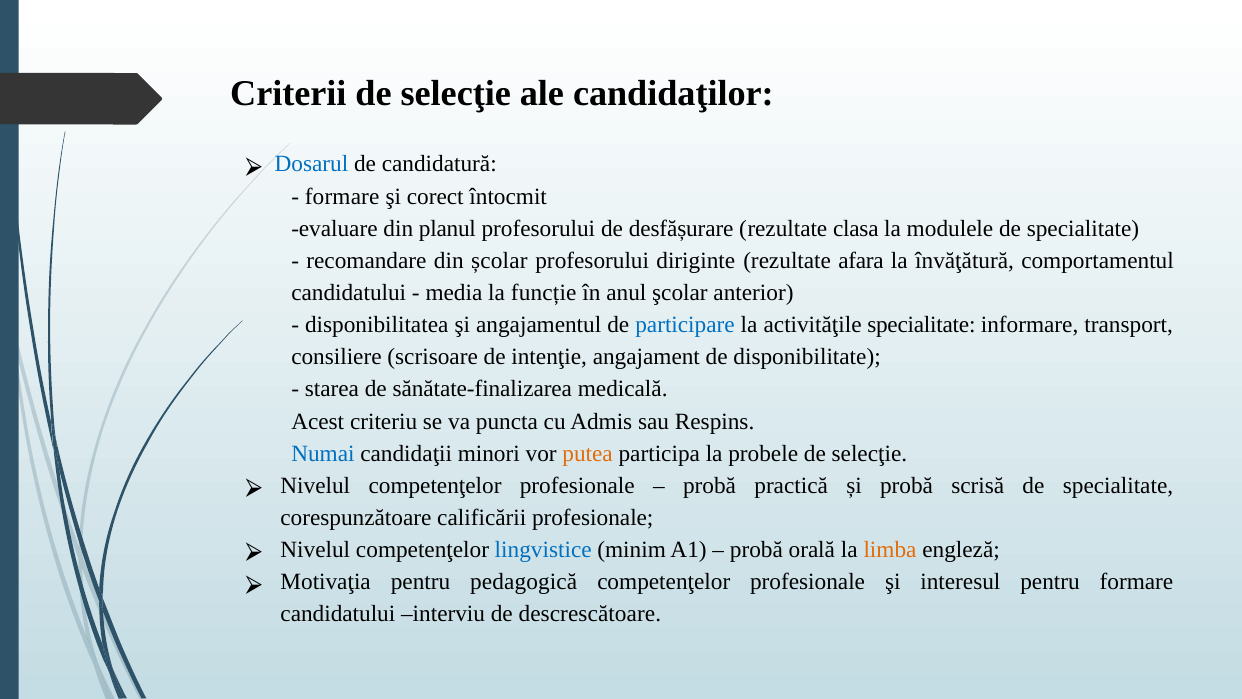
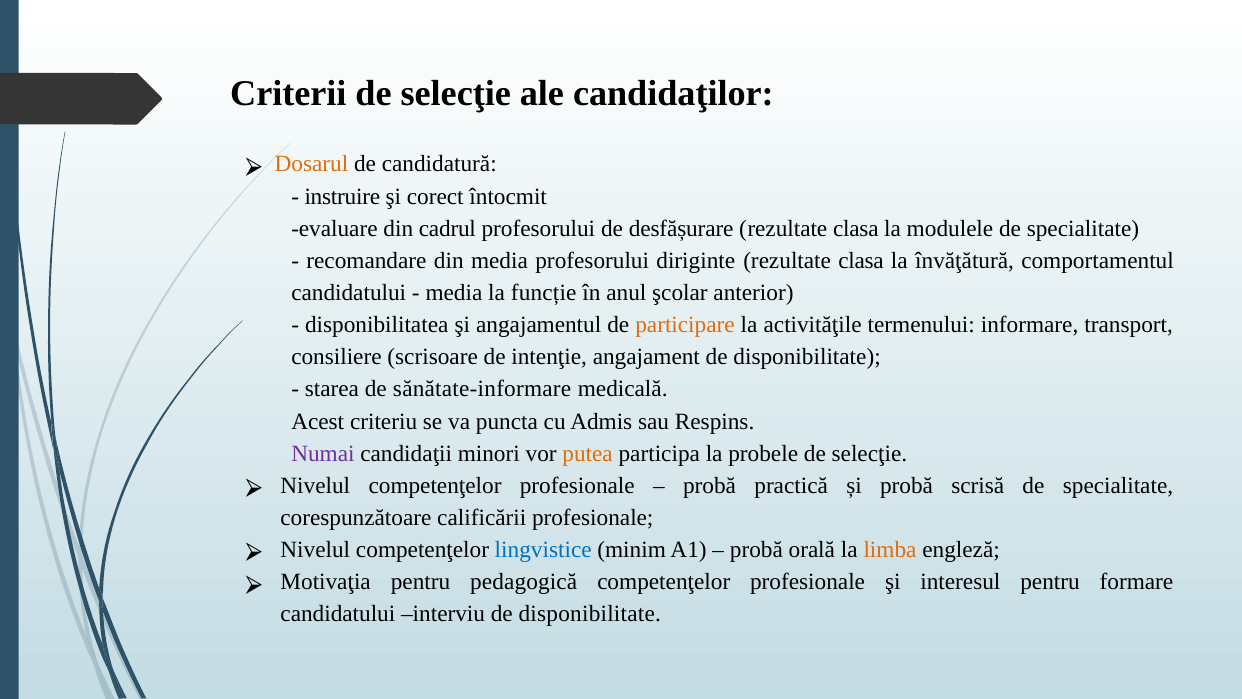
Dosarul colour: blue -> orange
formare at (342, 196): formare -> instruire
planul: planul -> cadrul
din școlar: școlar -> media
diriginte rezultate afara: afara -> clasa
participare colour: blue -> orange
activităţile specialitate: specialitate -> termenului
sănătate-finalizarea: sănătate-finalizarea -> sănătate-informare
Numai colour: blue -> purple
interviu de descrescătoare: descrescătoare -> disponibilitate
